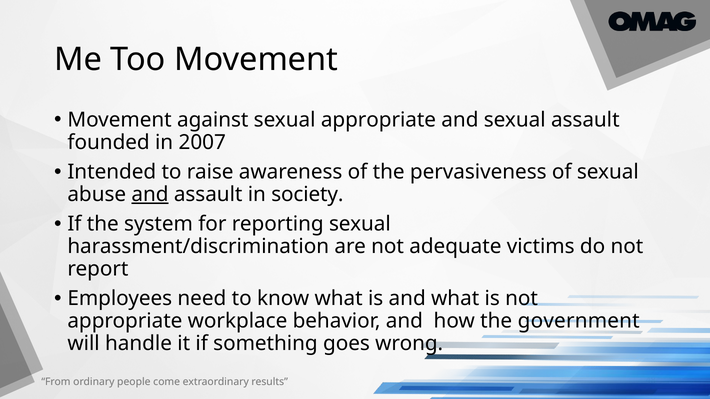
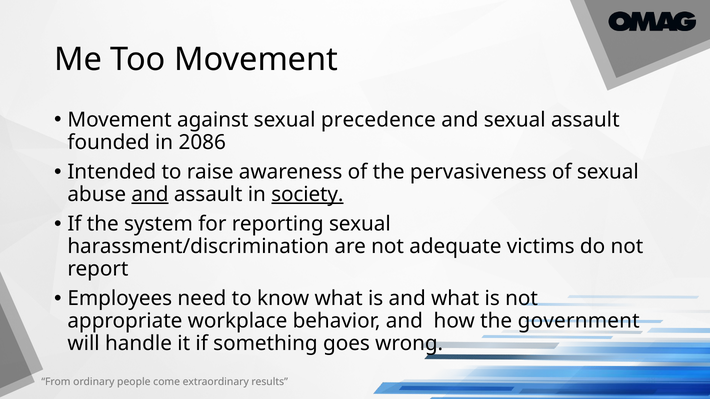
sexual appropriate: appropriate -> precedence
2007: 2007 -> 2086
society underline: none -> present
